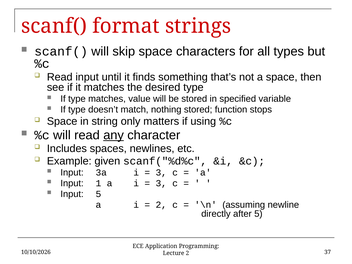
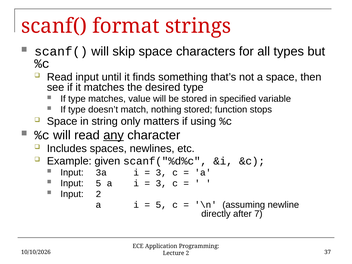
Input 1: 1 -> 5
Input 5: 5 -> 2
2 at (161, 205): 2 -> 5
after 5: 5 -> 7
